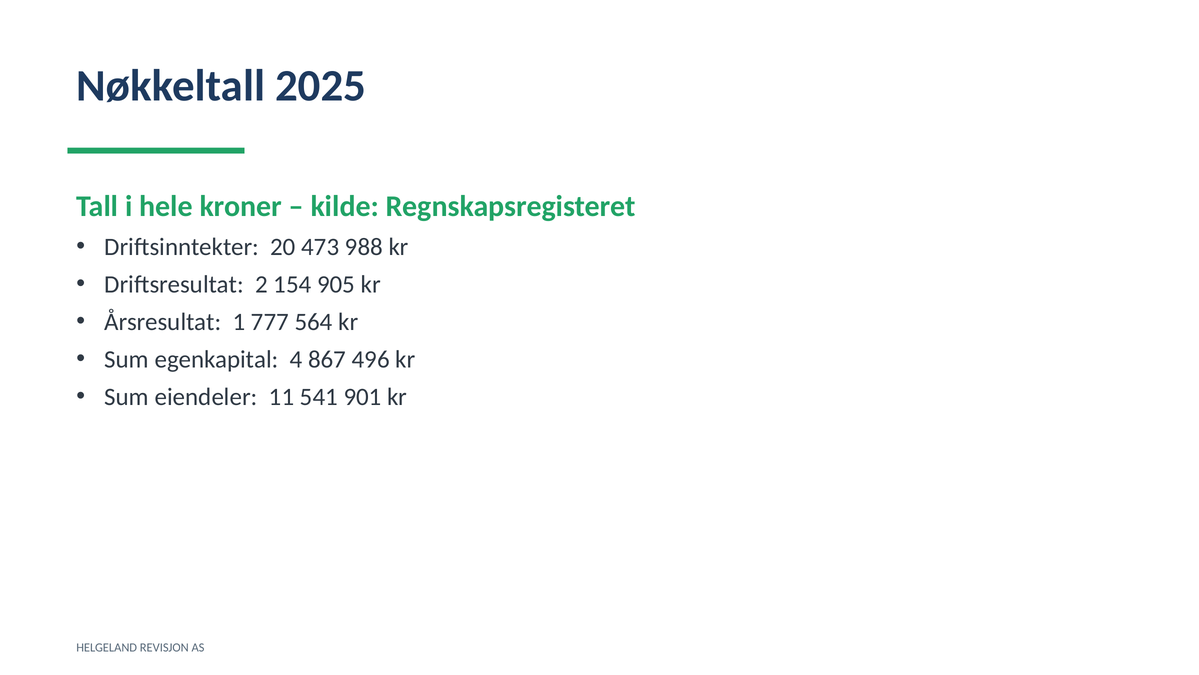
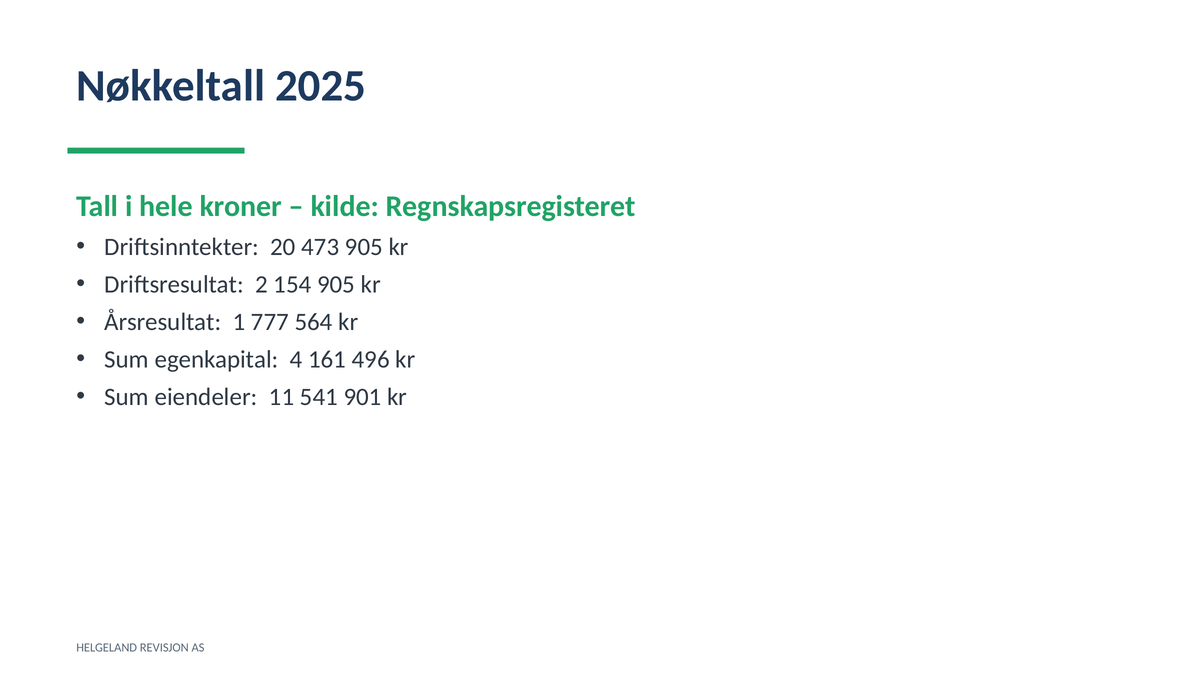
473 988: 988 -> 905
867: 867 -> 161
